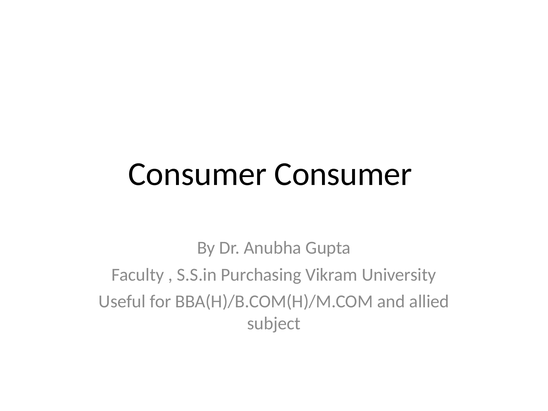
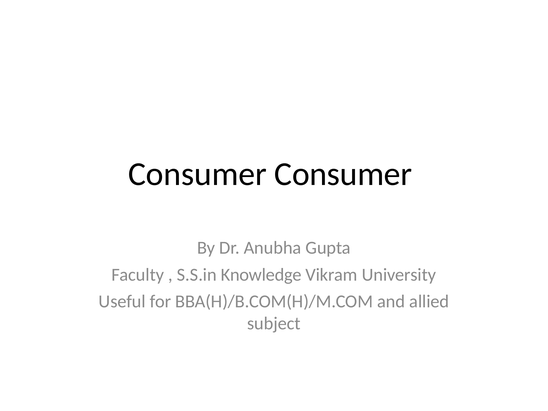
Purchasing: Purchasing -> Knowledge
